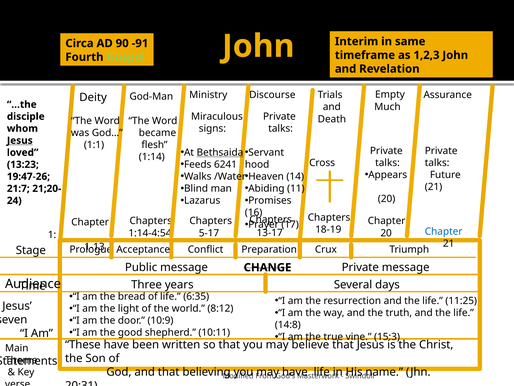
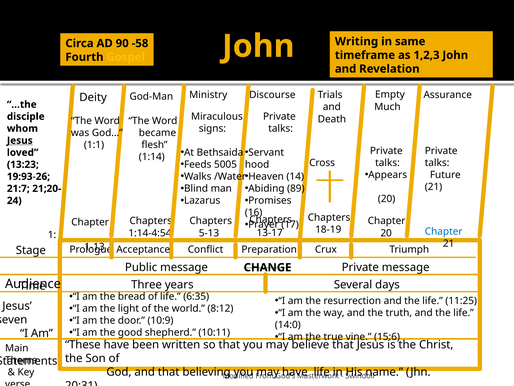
Interim: Interim -> Writing
-91: -91 -> -58
Gospel colour: light green -> yellow
Bethsaida underline: present -> none
6241: 6241 -> 5005
19:47-26: 19:47-26 -> 19:93-26
11: 11 -> 89
5-17: 5-17 -> 5-13
14:8: 14:8 -> 14:0
15:3: 15:3 -> 15:6
